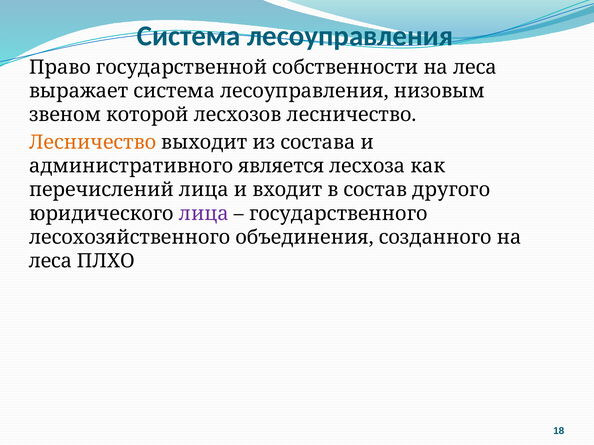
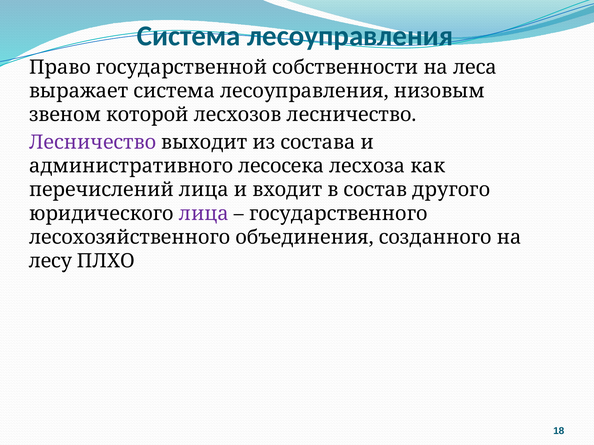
Лесничество at (93, 142) colour: orange -> purple
является: является -> лесосека
леса at (51, 261): леса -> лесу
